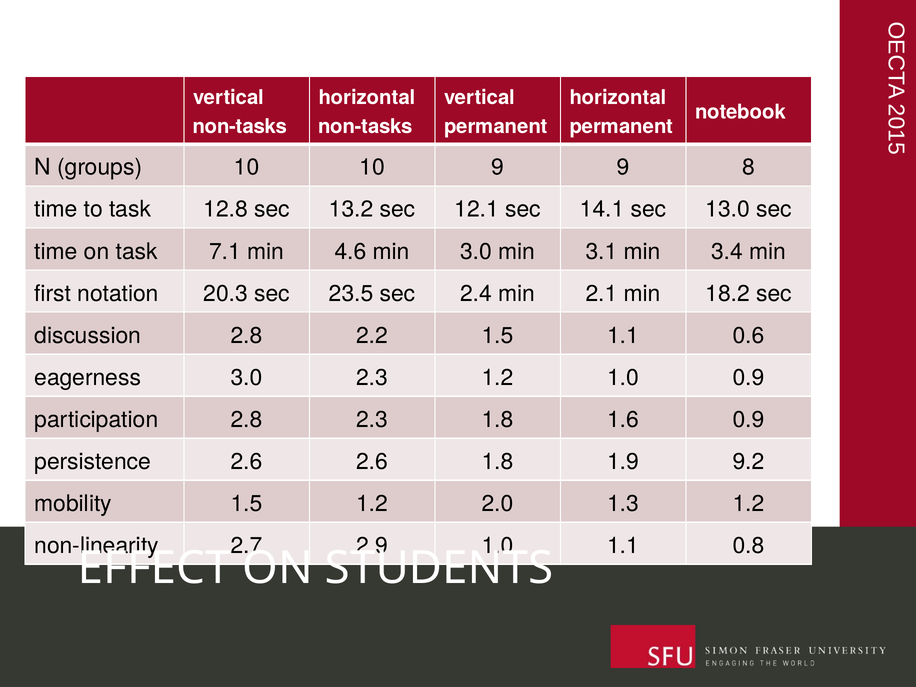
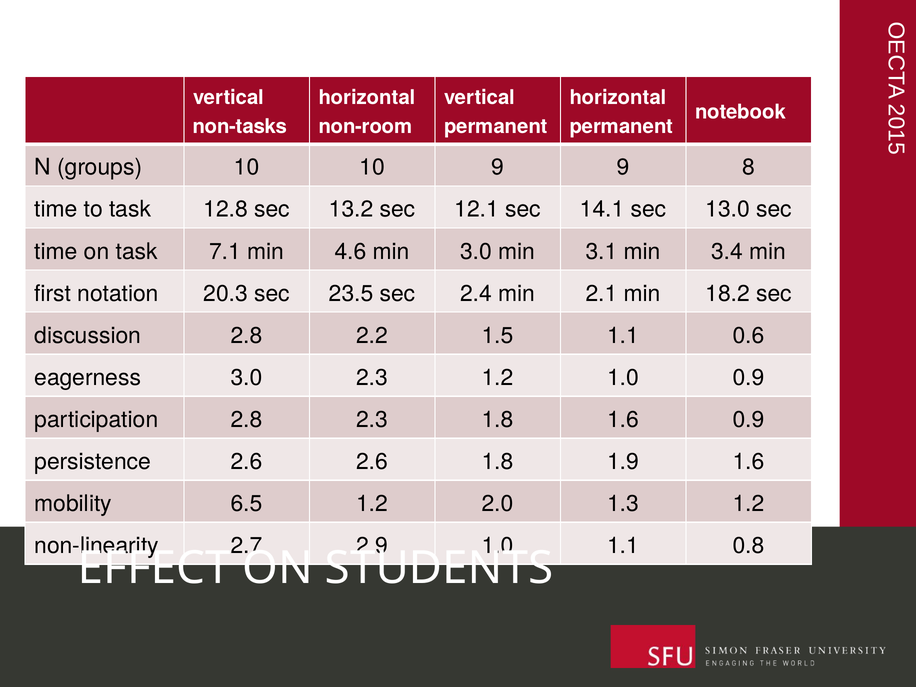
non-tasks at (365, 127): non-tasks -> non-room
1.9 9.2: 9.2 -> 1.6
mobility 1.5: 1.5 -> 6.5
